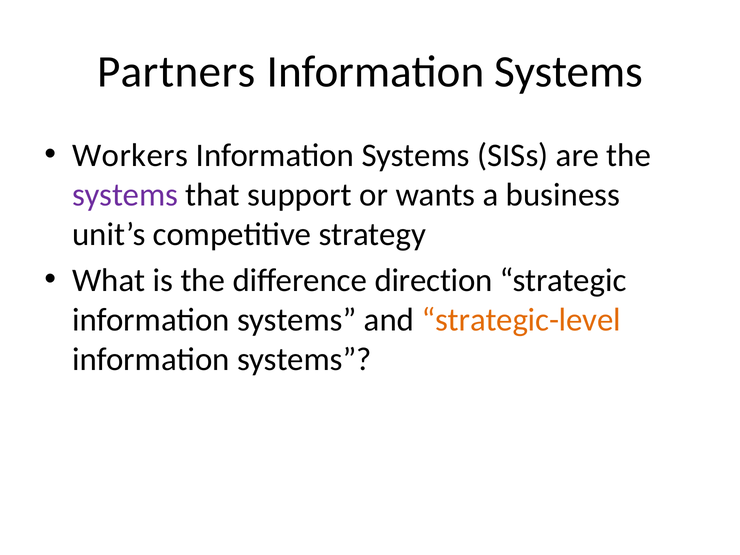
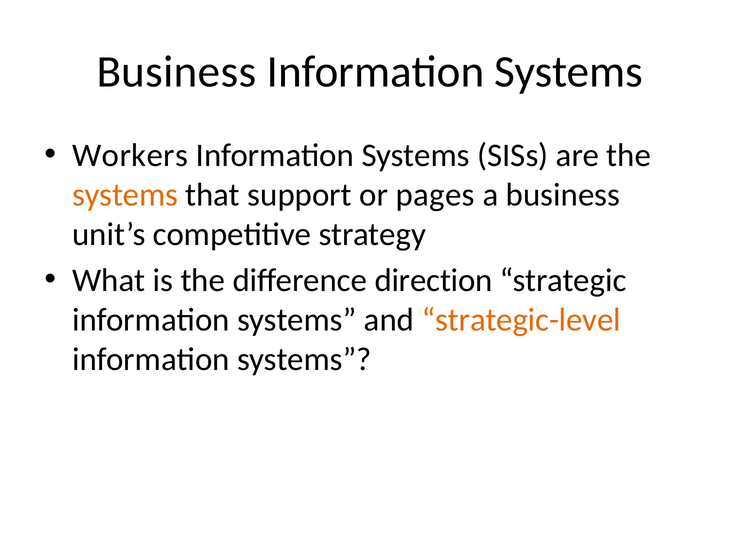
Partners at (176, 72): Partners -> Business
systems at (125, 195) colour: purple -> orange
wants: wants -> pages
